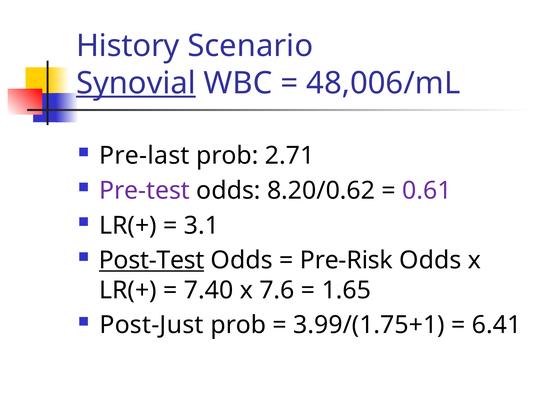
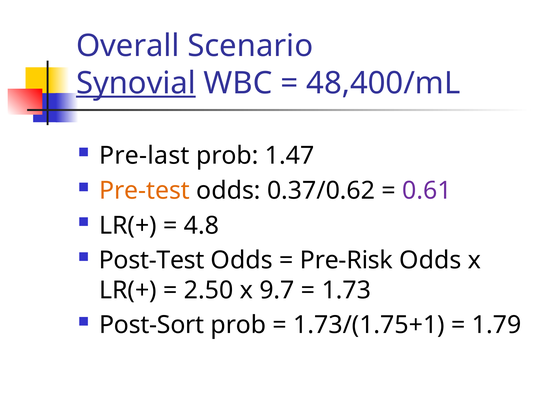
History: History -> Overall
48,006/mL: 48,006/mL -> 48,400/mL
2.71: 2.71 -> 1.47
Pre-test colour: purple -> orange
8.20/0.62: 8.20/0.62 -> 0.37/0.62
3.1: 3.1 -> 4.8
Post-Test underline: present -> none
7.40: 7.40 -> 2.50
7.6: 7.6 -> 9.7
1.65: 1.65 -> 1.73
Post-Just: Post-Just -> Post-Sort
3.99/(1.75+1: 3.99/(1.75+1 -> 1.73/(1.75+1
6.41: 6.41 -> 1.79
